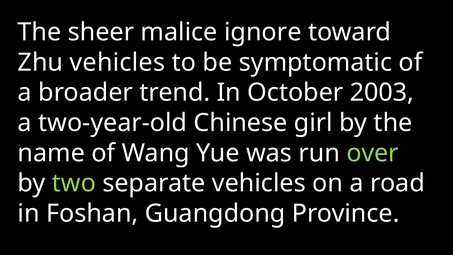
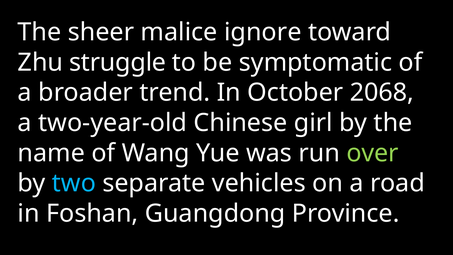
Zhu vehicles: vehicles -> struggle
2003: 2003 -> 2068
two colour: light green -> light blue
